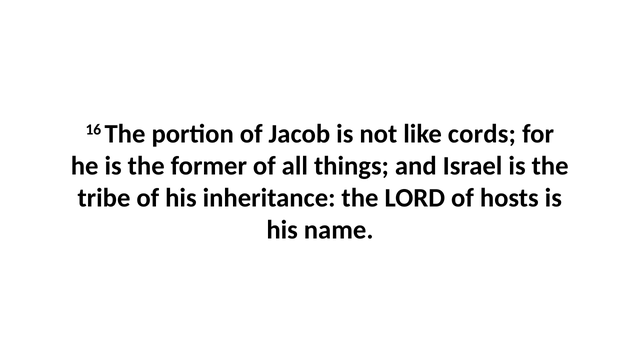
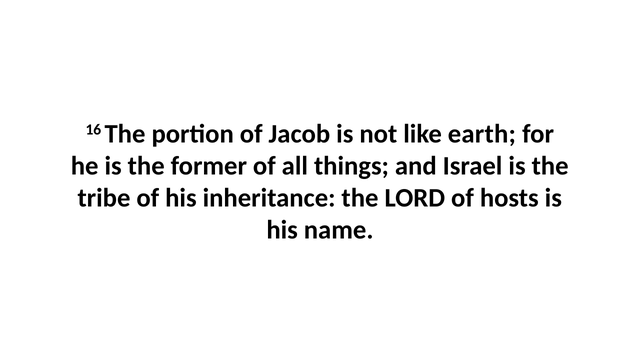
cords: cords -> earth
